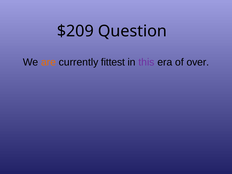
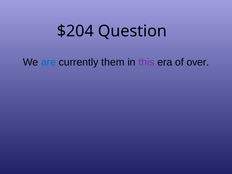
$209: $209 -> $204
are colour: orange -> blue
fittest: fittest -> them
